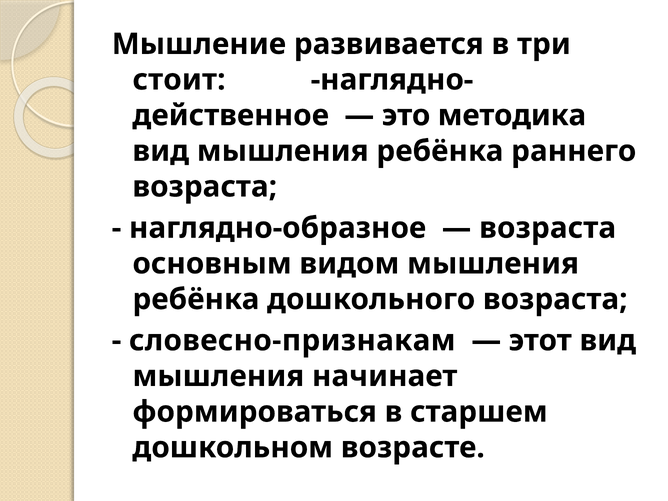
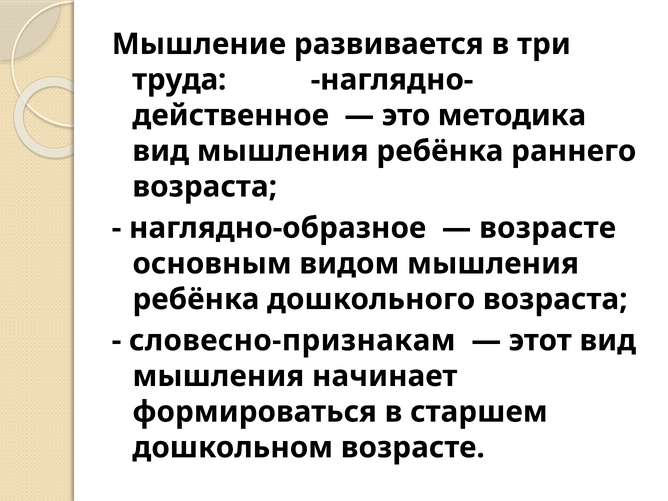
стоит: стоит -> труда
возраста at (548, 228): возраста -> возрасте
